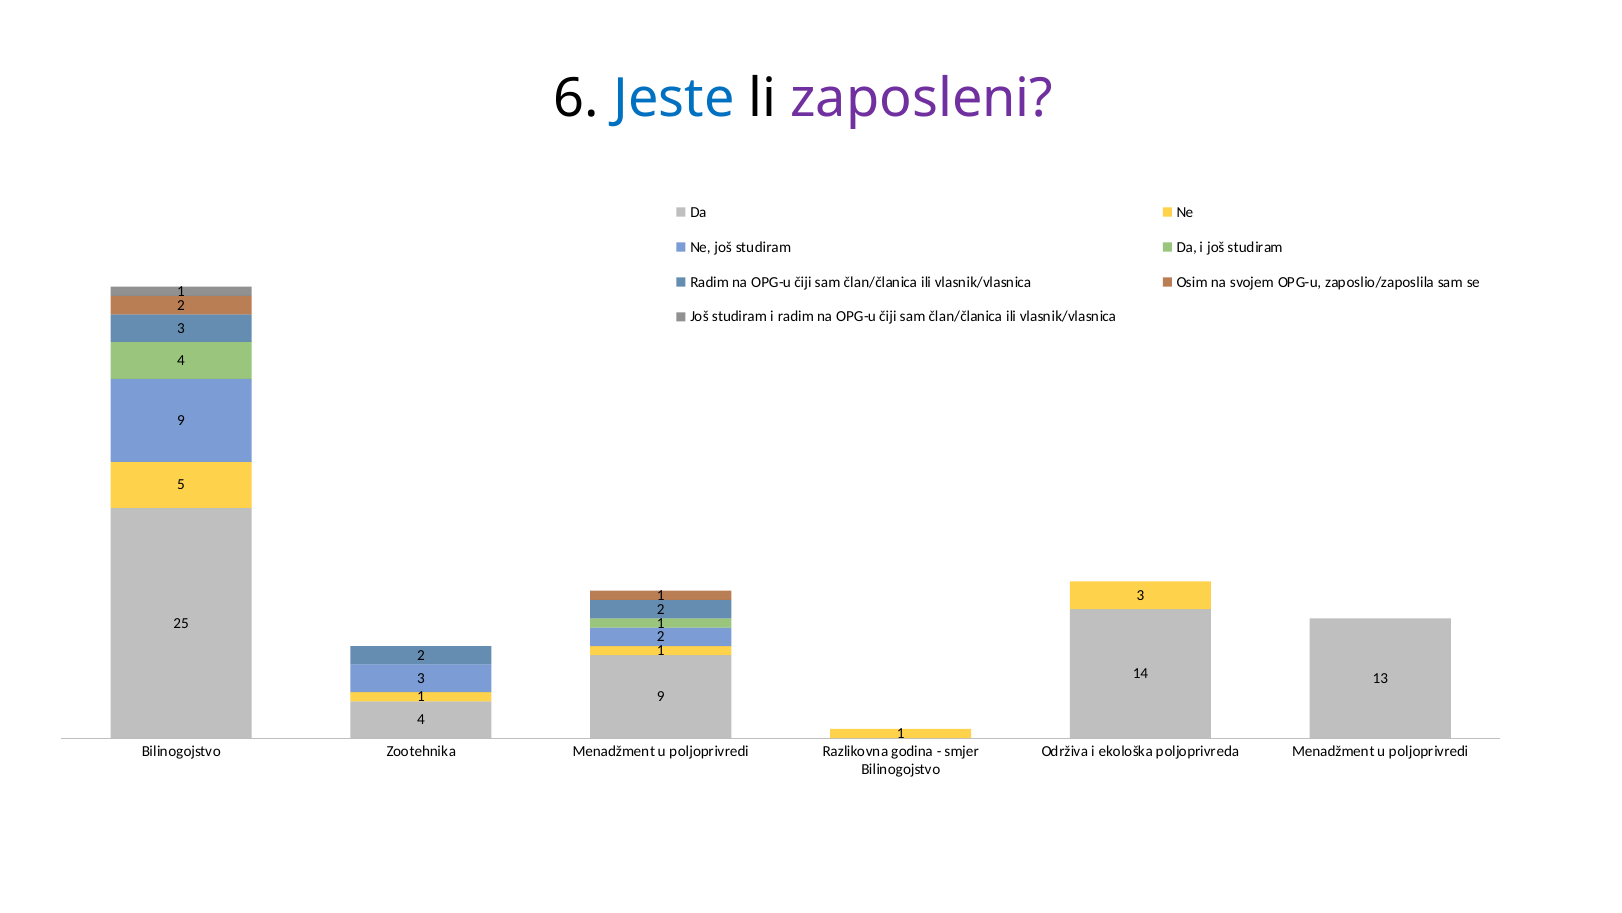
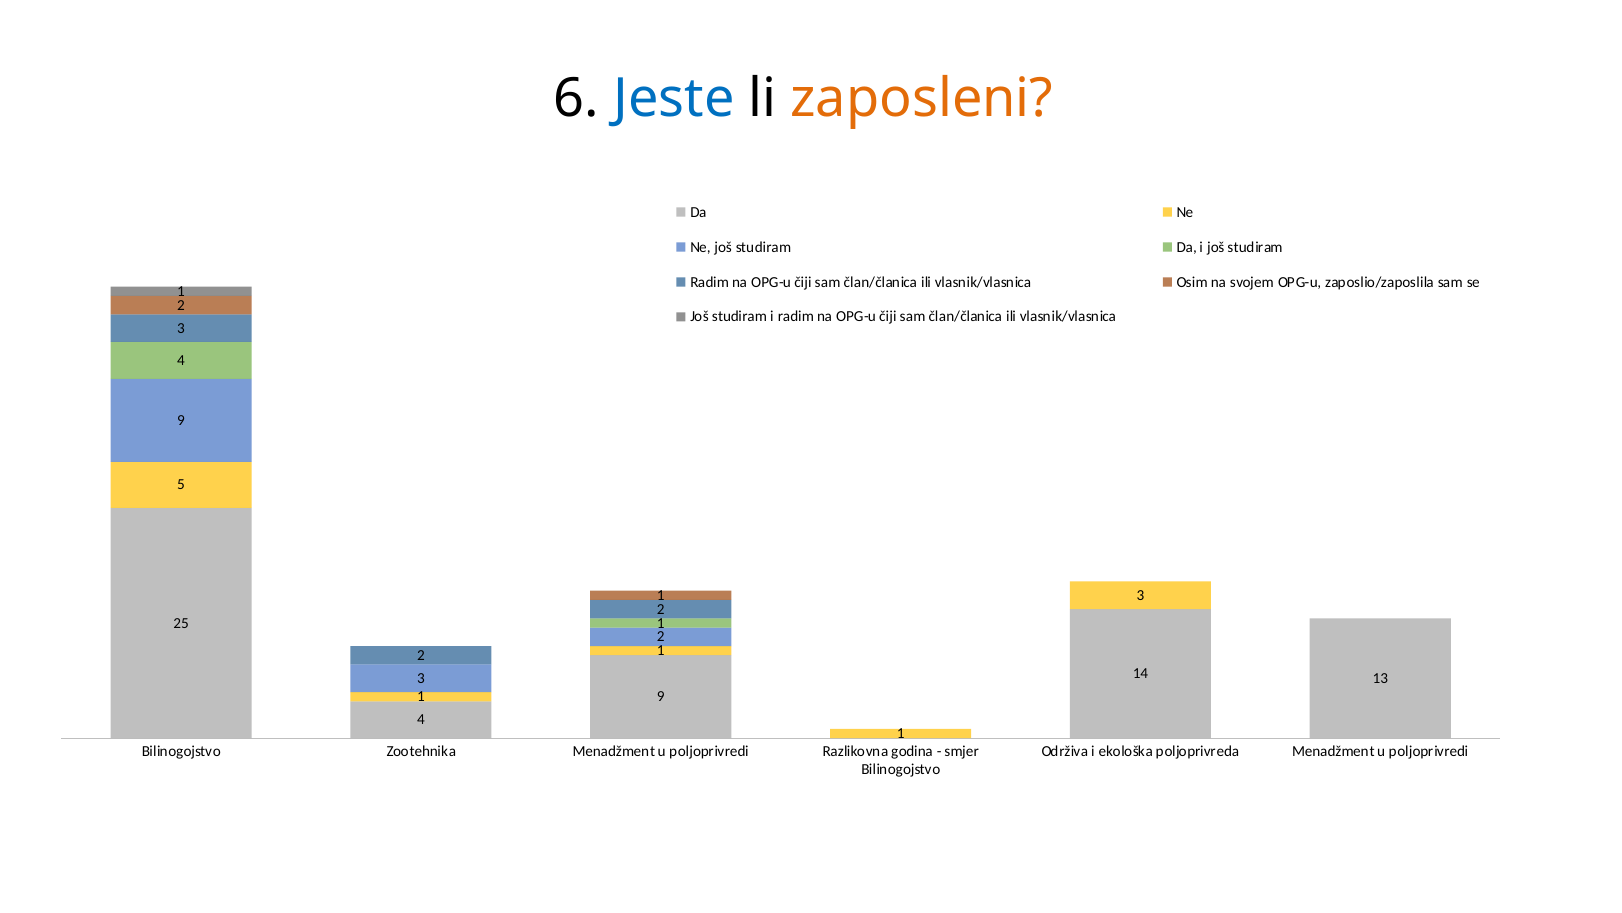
zaposleni colour: purple -> orange
